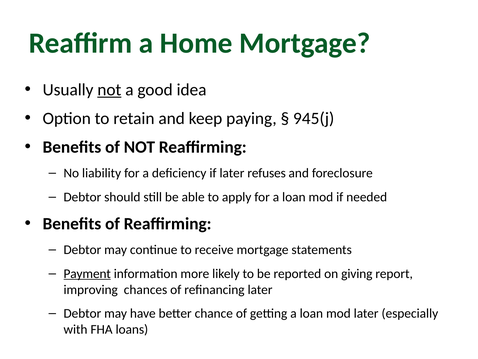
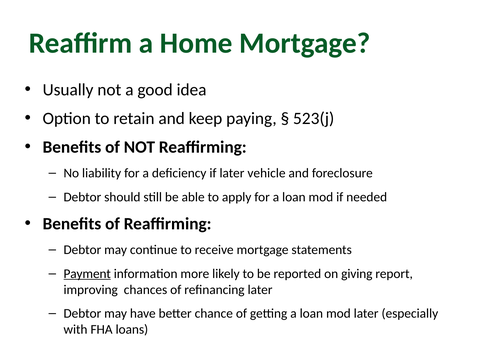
not at (109, 90) underline: present -> none
945(j: 945(j -> 523(j
refuses: refuses -> vehicle
